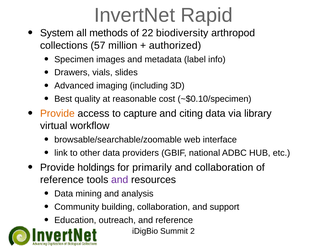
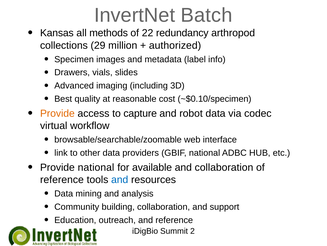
Rapid: Rapid -> Batch
System: System -> Kansas
biodiversity: biodiversity -> redundancy
57: 57 -> 29
citing: citing -> robot
library: library -> codec
Provide holdings: holdings -> national
primarily: primarily -> available
and at (120, 179) colour: purple -> blue
